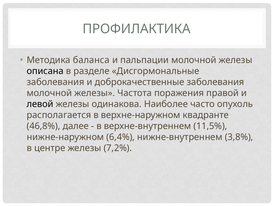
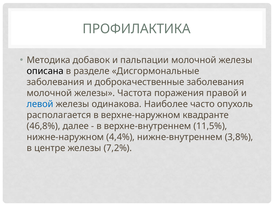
баланса: баланса -> добавок
левой colour: black -> blue
6,4%: 6,4% -> 4,4%
